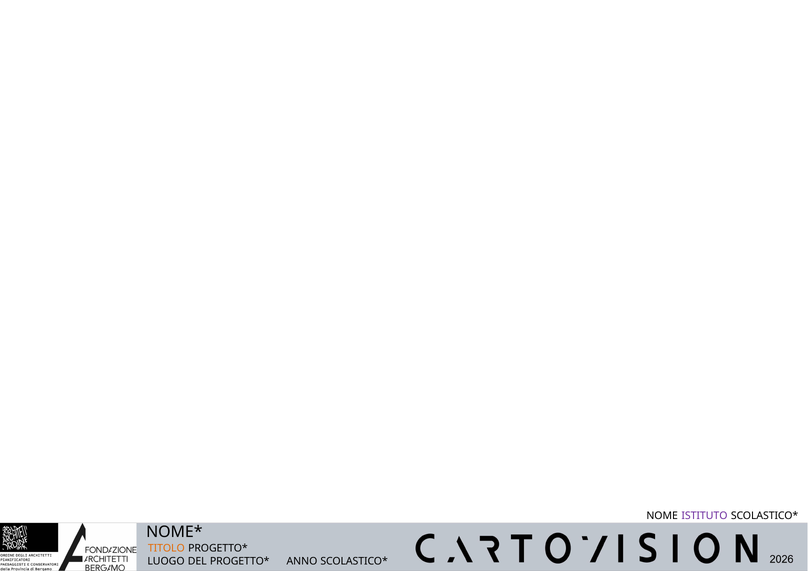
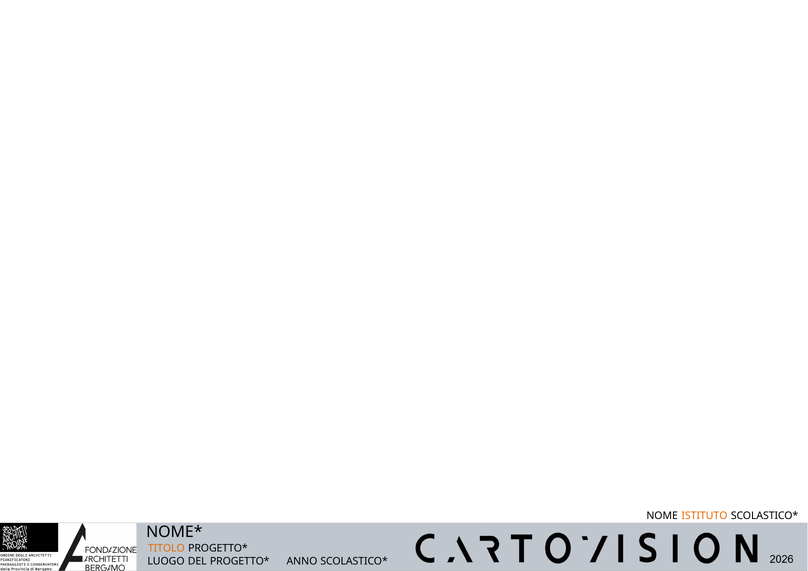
ISTITUTO colour: purple -> orange
